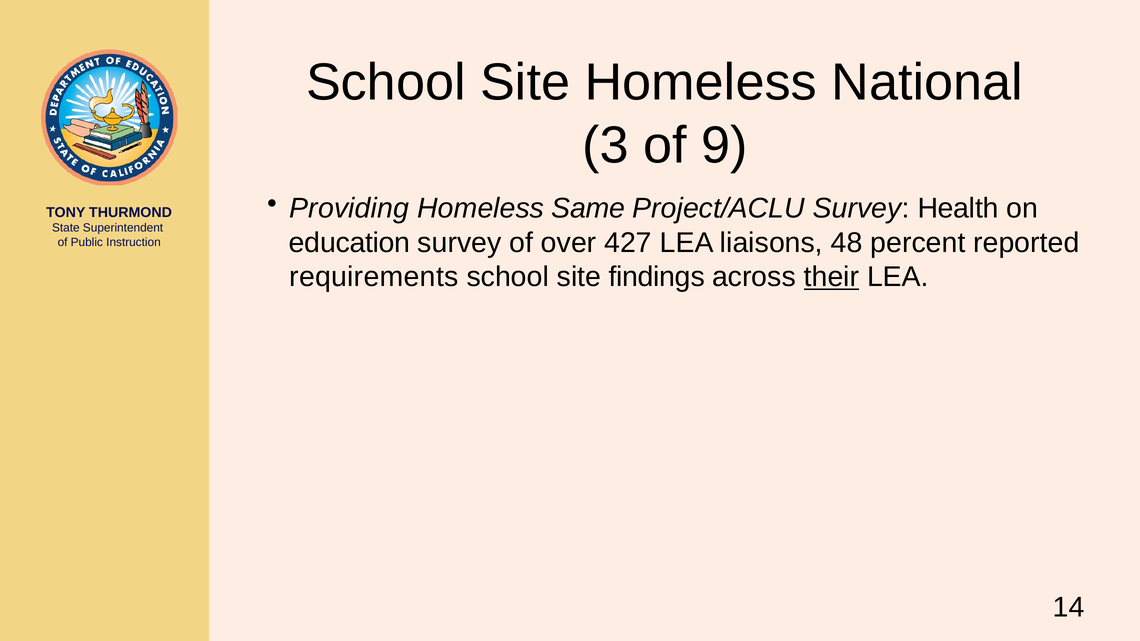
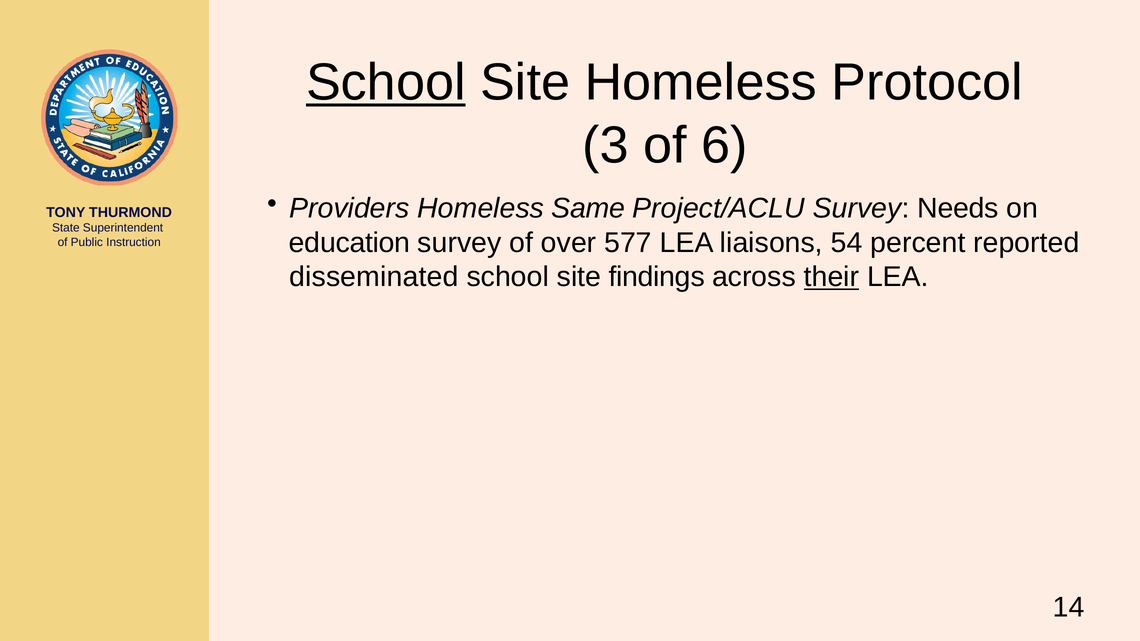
School at (386, 83) underline: none -> present
National: National -> Protocol
9: 9 -> 6
Providing: Providing -> Providers
Health: Health -> Needs
427: 427 -> 577
48: 48 -> 54
requirements: requirements -> disseminated
